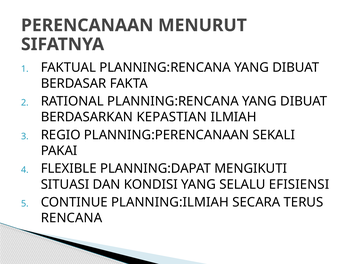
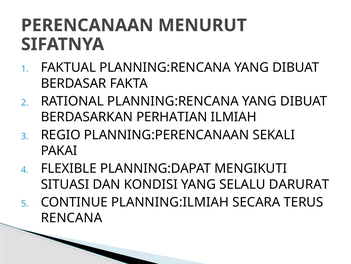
KEPASTIAN: KEPASTIAN -> PERHATIAN
EFISIENSI: EFISIENSI -> DARURAT
